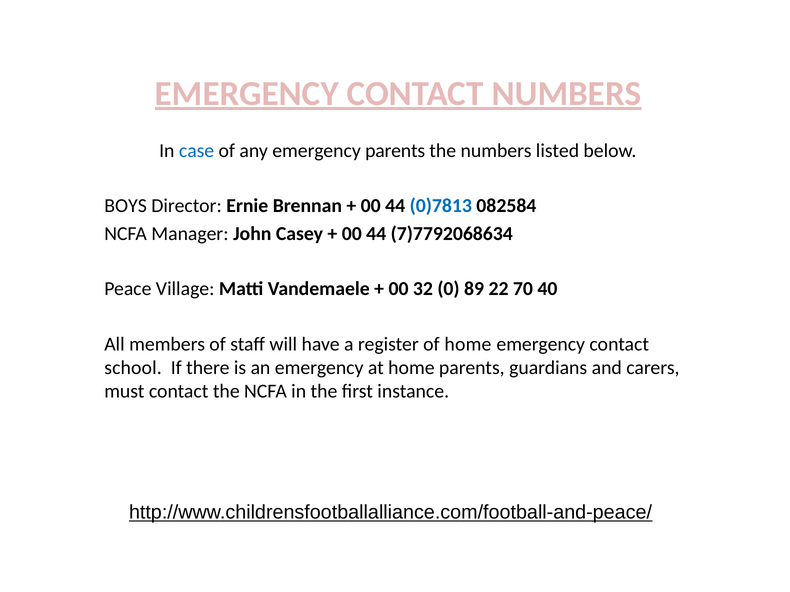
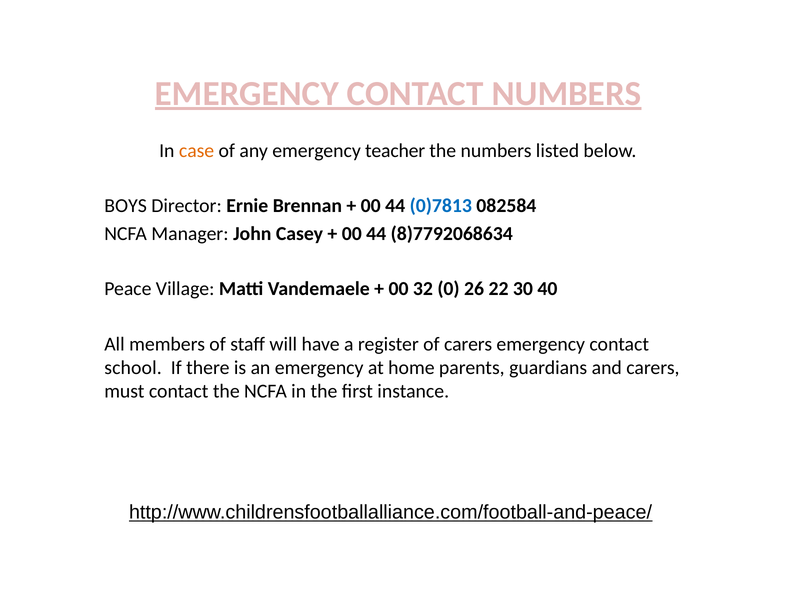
case colour: blue -> orange
emergency parents: parents -> teacher
7)7792068634: 7)7792068634 -> 8)7792068634
89: 89 -> 26
70: 70 -> 30
of home: home -> carers
